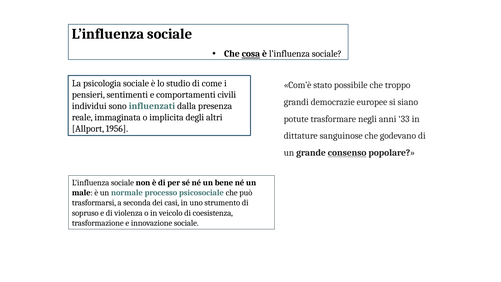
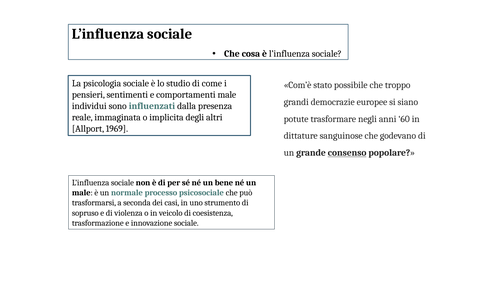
cosa underline: present -> none
comportamenti civili: civili -> male
33: 33 -> 60
1956: 1956 -> 1969
